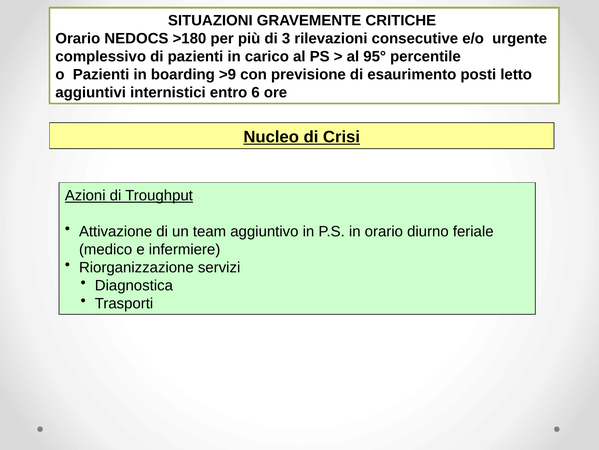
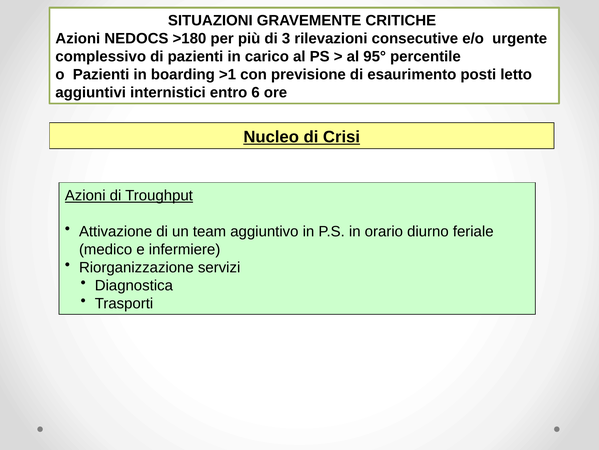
Orario at (78, 39): Orario -> Azioni
>9: >9 -> >1
